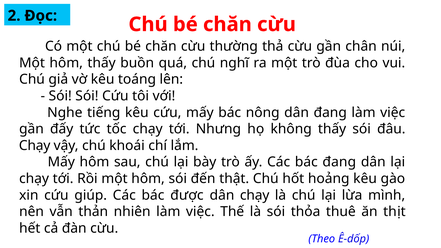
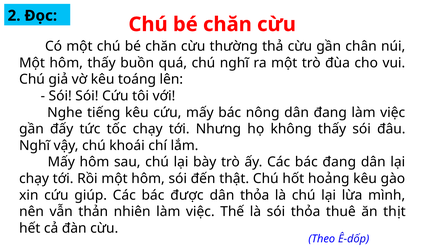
Chạy at (35, 146): Chạy -> Nghĩ
dân chạy: chạy -> thỏa
